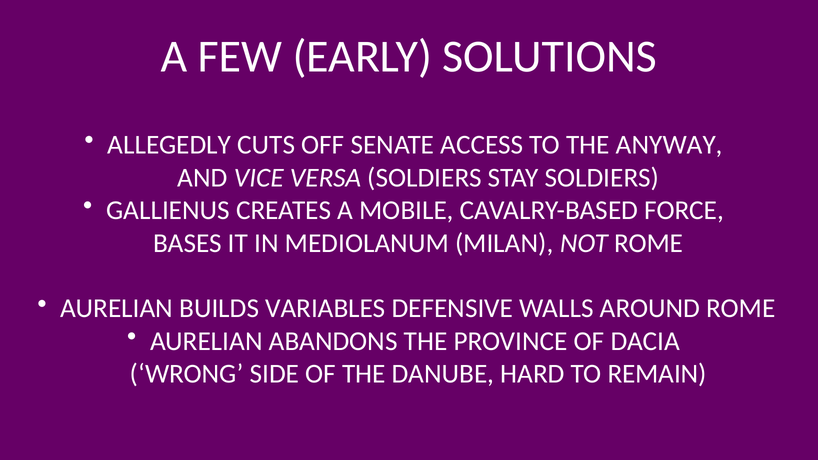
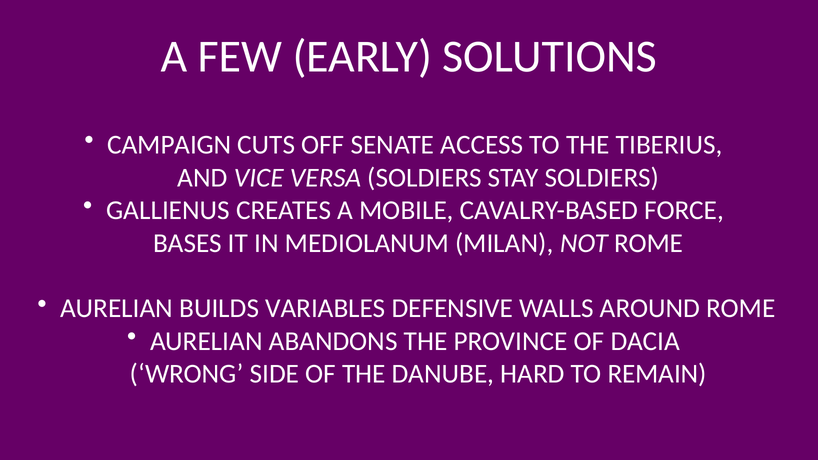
ALLEGEDLY: ALLEGEDLY -> CAMPAIGN
ANYWAY: ANYWAY -> TIBERIUS
